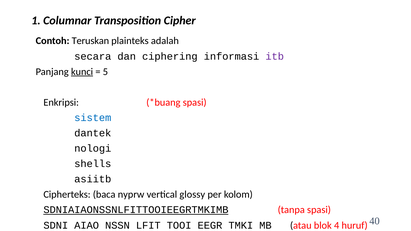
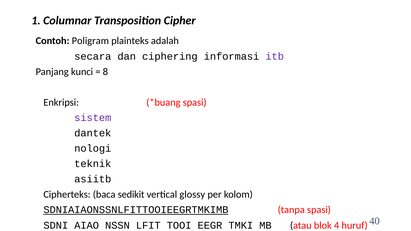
Teruskan: Teruskan -> Poligram
kunci underline: present -> none
5: 5 -> 8
sistem colour: blue -> purple
shells: shells -> teknik
nyprw: nyprw -> sedikit
